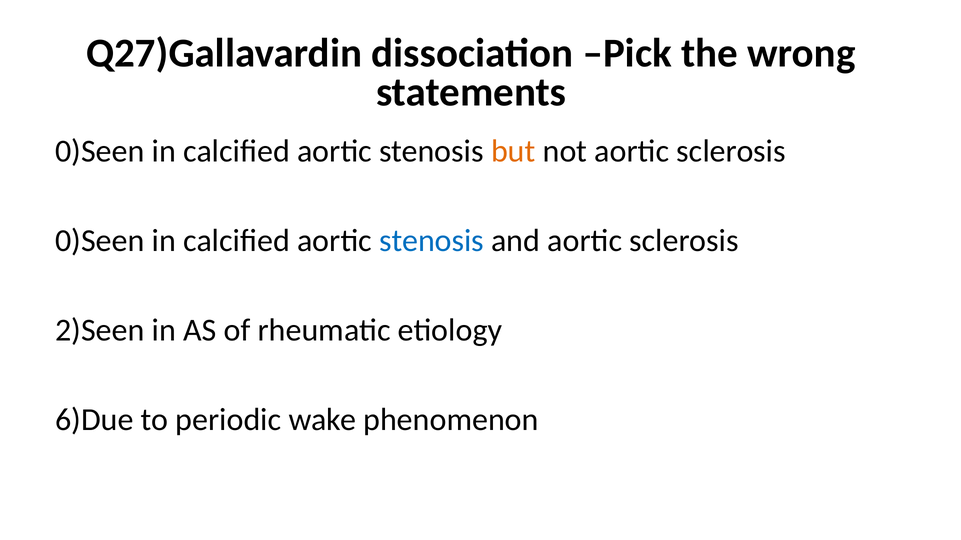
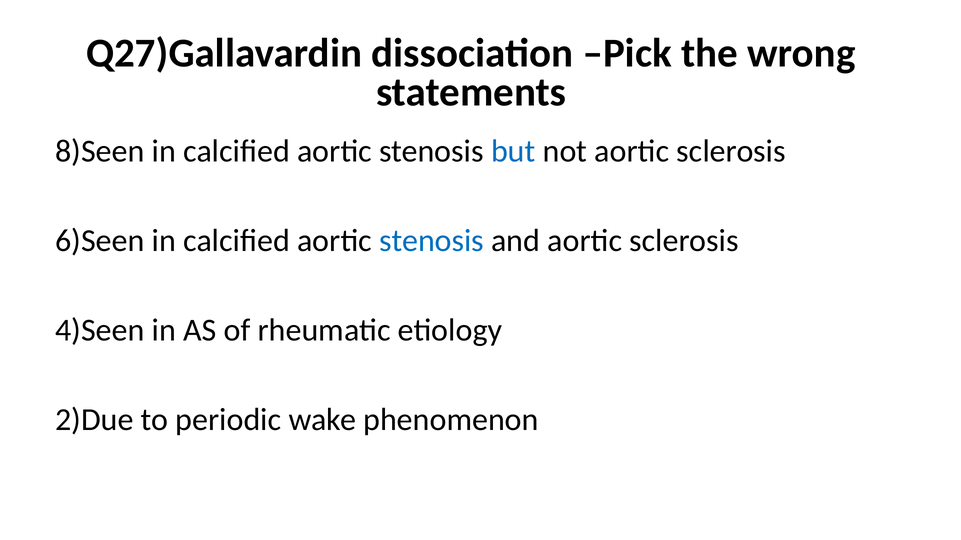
0)Seen at (100, 151): 0)Seen -> 8)Seen
but colour: orange -> blue
0)Seen at (100, 241): 0)Seen -> 6)Seen
2)Seen: 2)Seen -> 4)Seen
6)Due: 6)Due -> 2)Due
